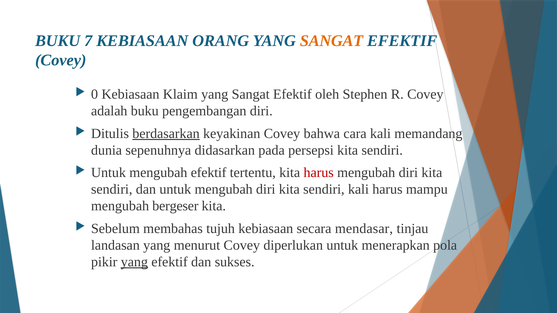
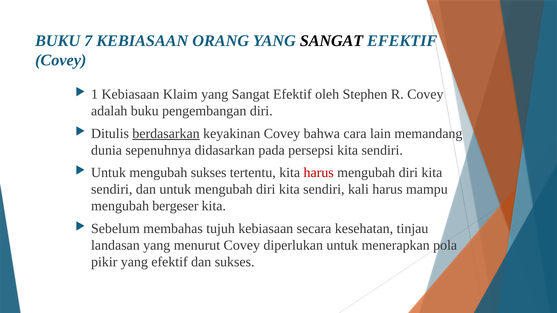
SANGAT at (332, 41) colour: orange -> black
0: 0 -> 1
cara kali: kali -> lain
mengubah efektif: efektif -> sukses
mendasar: mendasar -> kesehatan
yang at (134, 262) underline: present -> none
